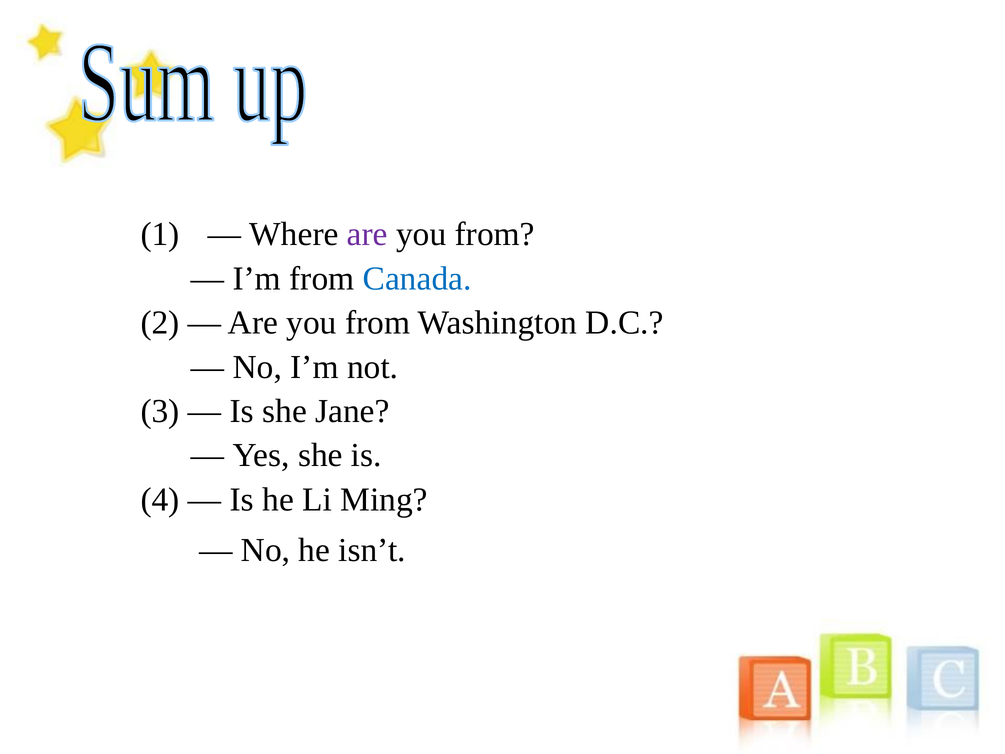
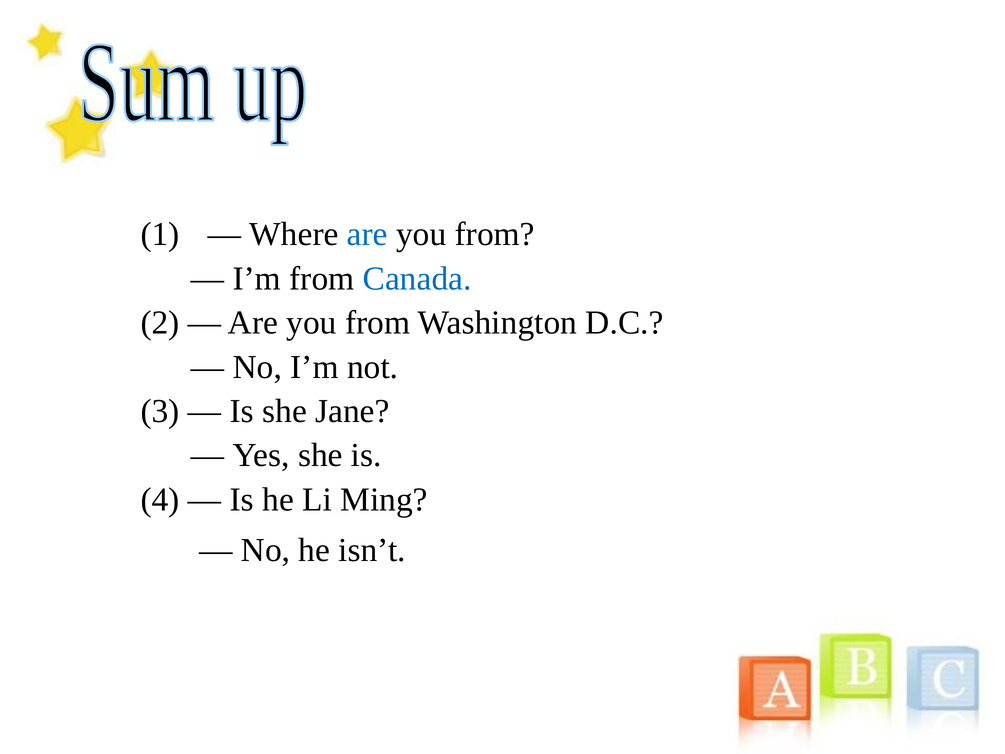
are at (367, 234) colour: purple -> blue
